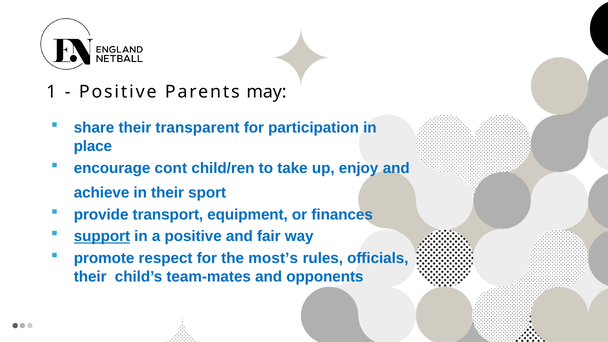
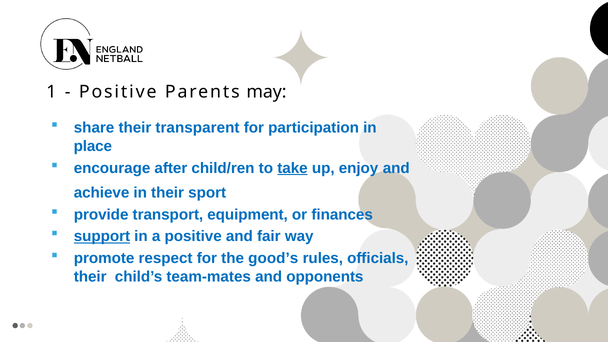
cont: cont -> after
take underline: none -> present
most’s: most’s -> good’s
